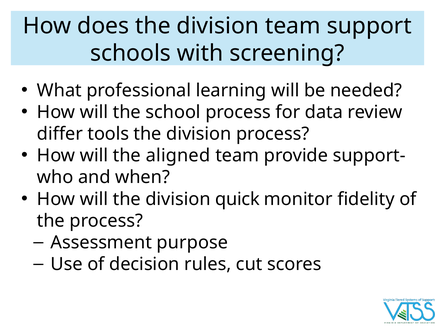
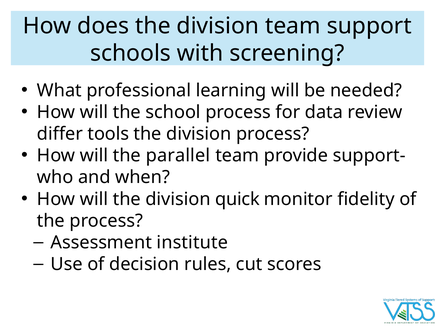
aligned: aligned -> parallel
purpose: purpose -> institute
